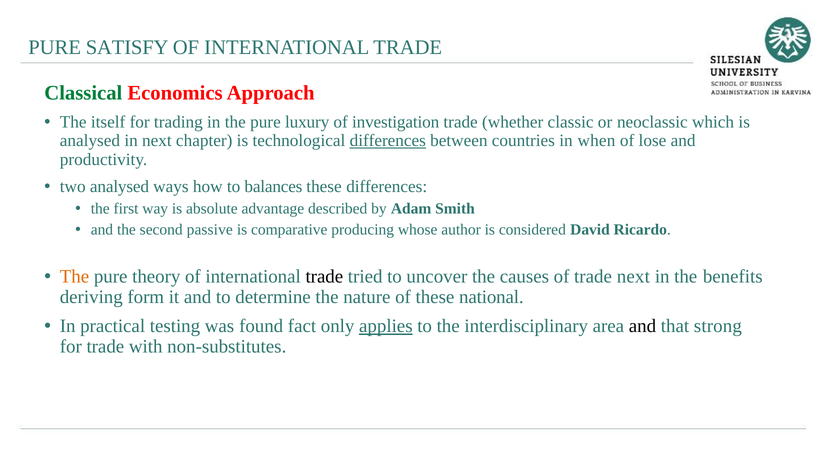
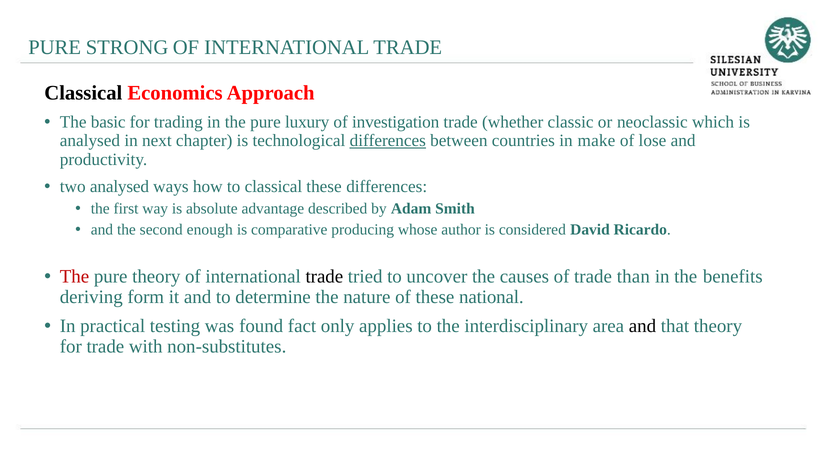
SATISFY: SATISFY -> STRONG
Classical at (83, 93) colour: green -> black
itself: itself -> basic
when: when -> make
to balances: balances -> classical
passive: passive -> enough
The at (75, 276) colour: orange -> red
trade next: next -> than
applies underline: present -> none
that strong: strong -> theory
